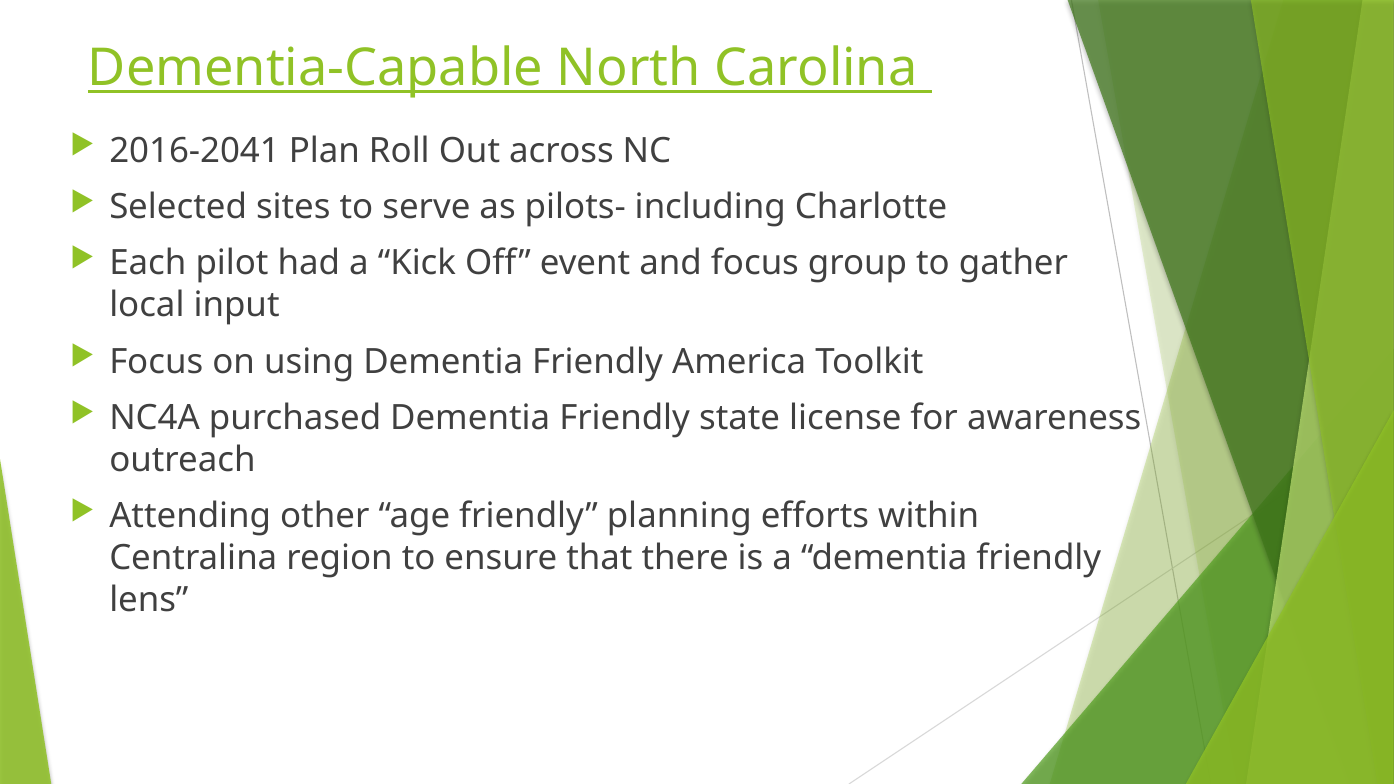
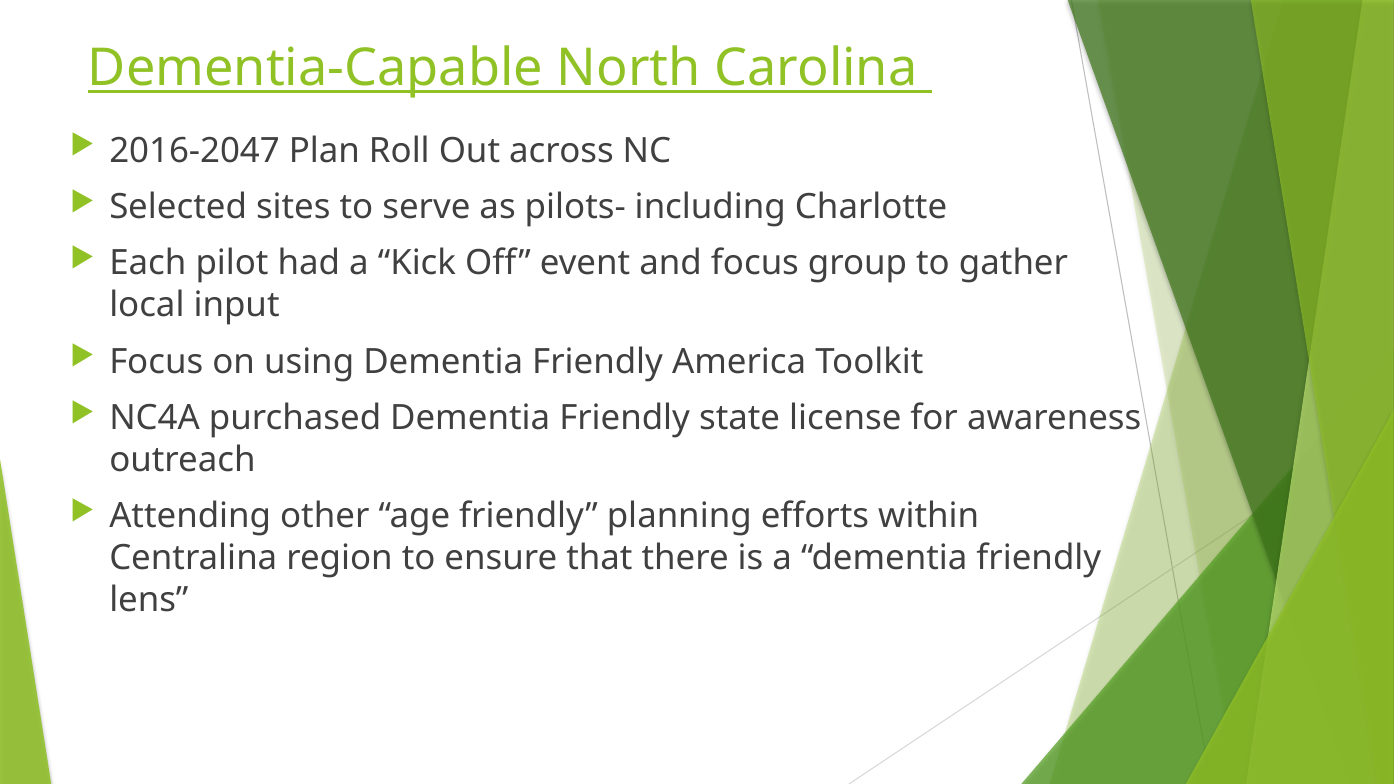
2016-2041: 2016-2041 -> 2016-2047
